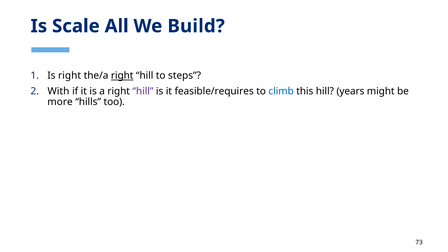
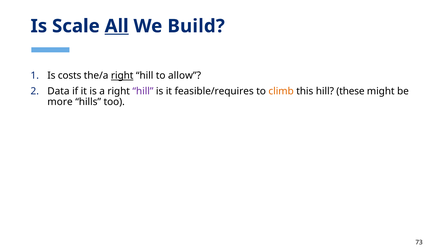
All underline: none -> present
Is right: right -> costs
steps: steps -> allow
With: With -> Data
climb colour: blue -> orange
years: years -> these
